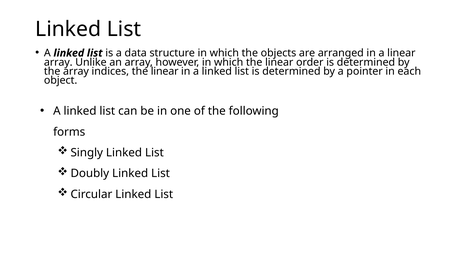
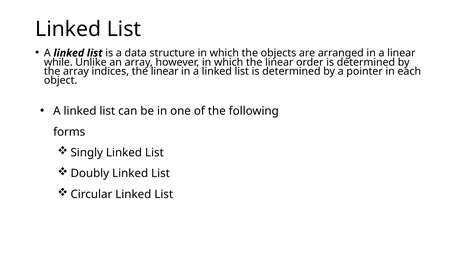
array at (58, 62): array -> while
